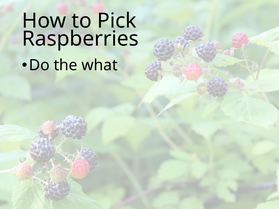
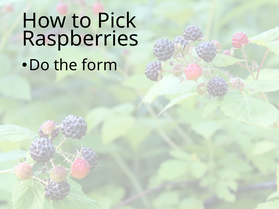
what: what -> form
